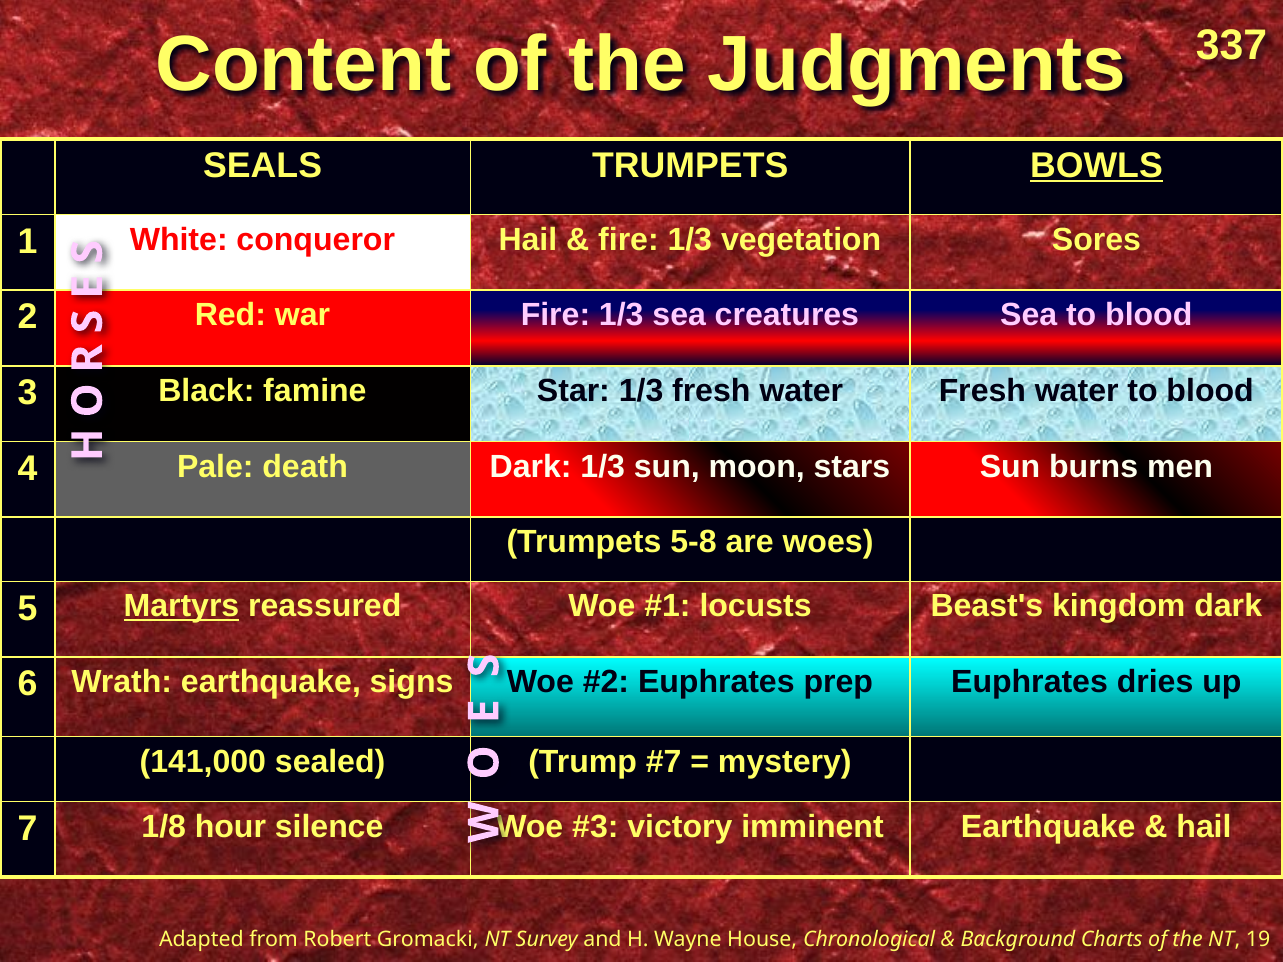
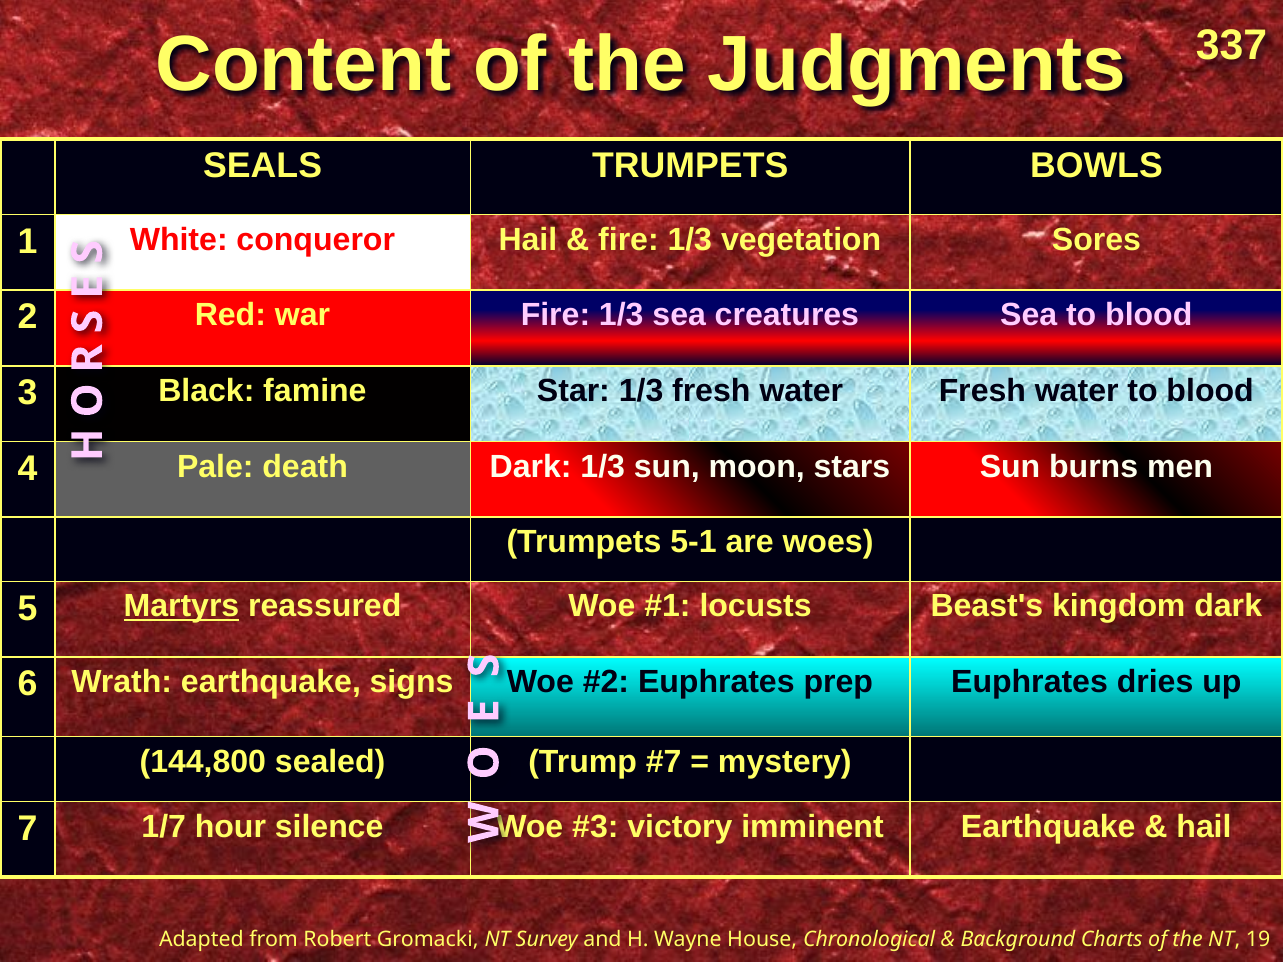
BOWLS underline: present -> none
5-8: 5-8 -> 5-1
141,000: 141,000 -> 144,800
1/8: 1/8 -> 1/7
